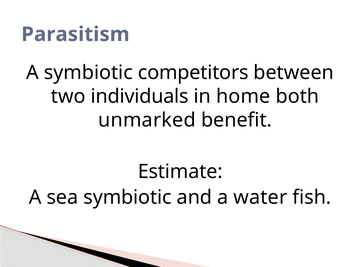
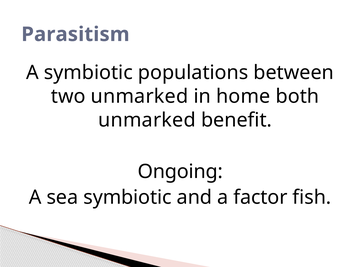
competitors: competitors -> populations
two individuals: individuals -> unmarked
Estimate: Estimate -> Ongoing
water: water -> factor
